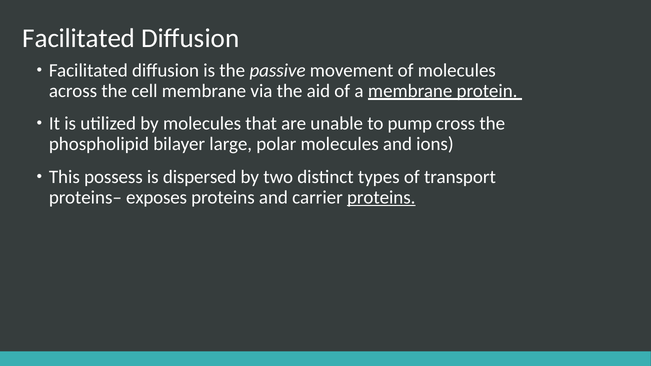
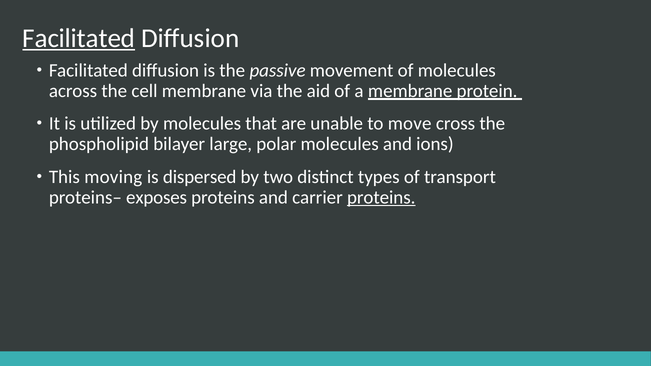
Facilitated at (79, 38) underline: none -> present
pump: pump -> move
possess: possess -> moving
